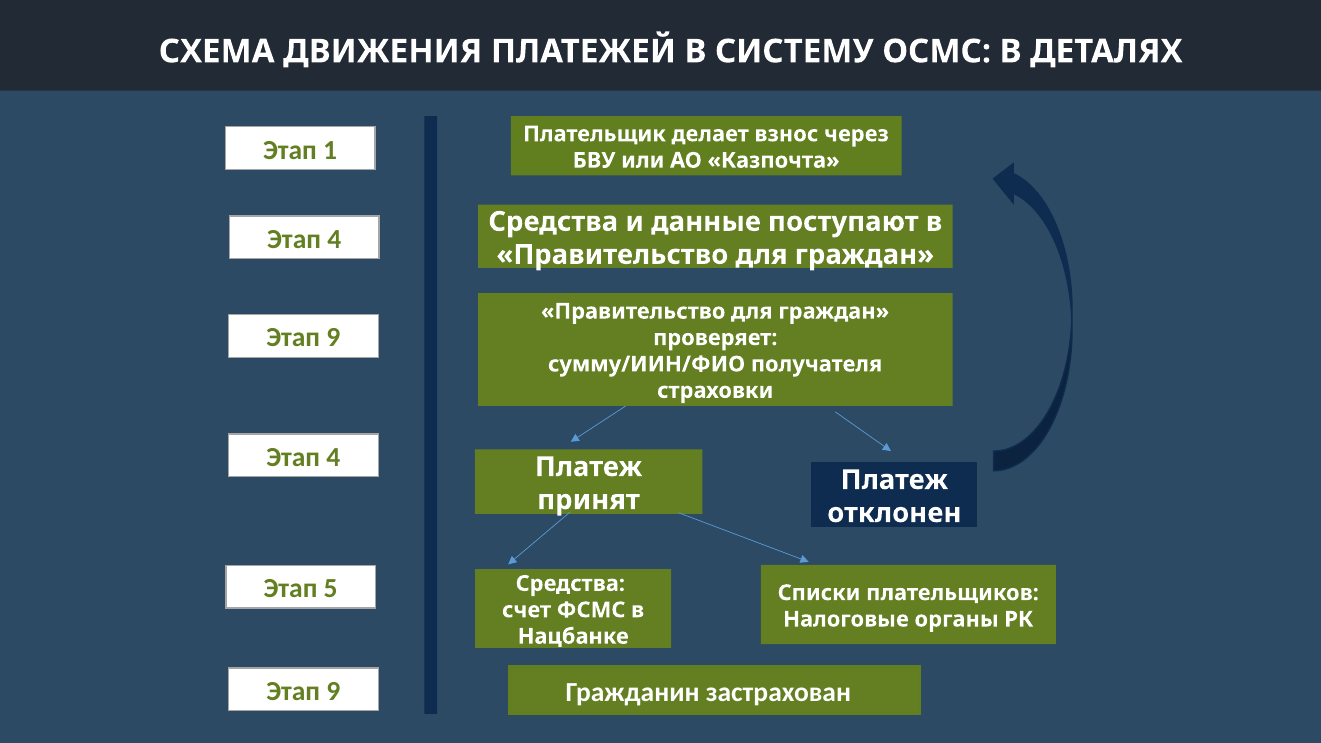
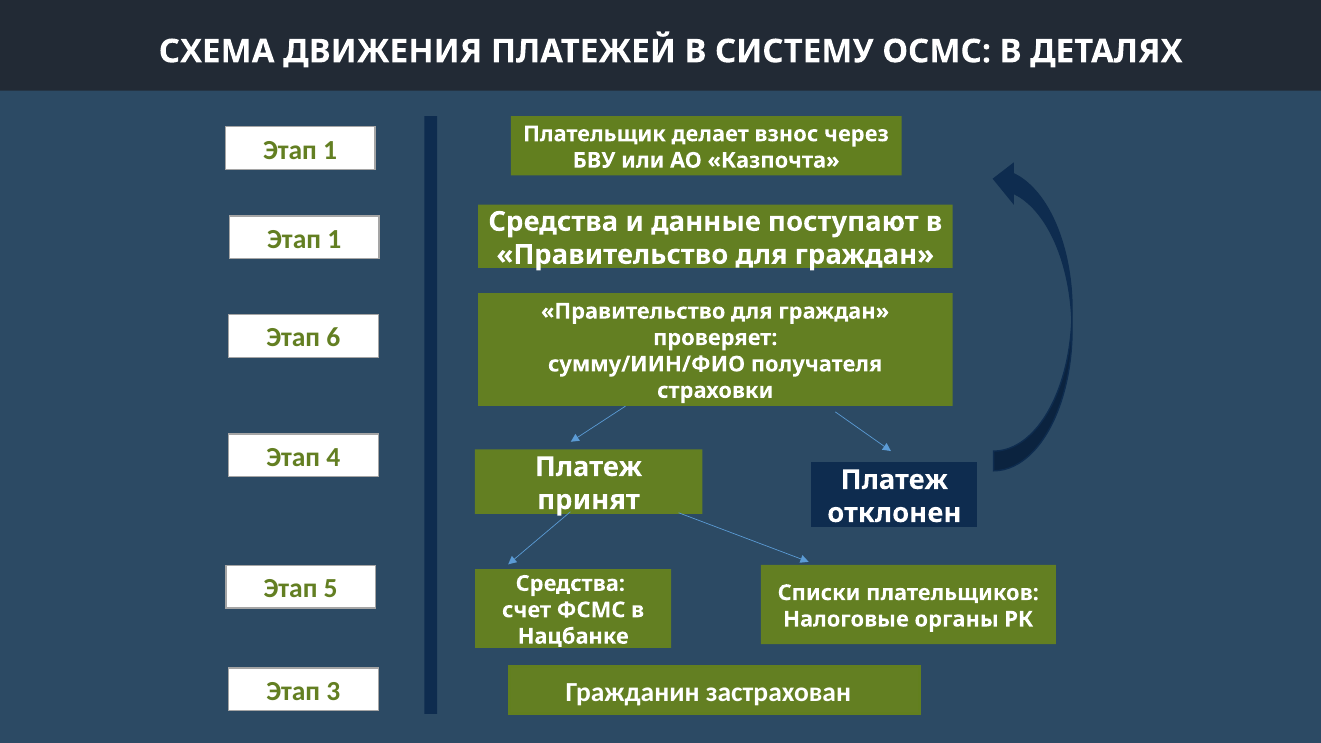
4 at (334, 239): 4 -> 1
9 at (333, 338): 9 -> 6
9 at (333, 691): 9 -> 3
